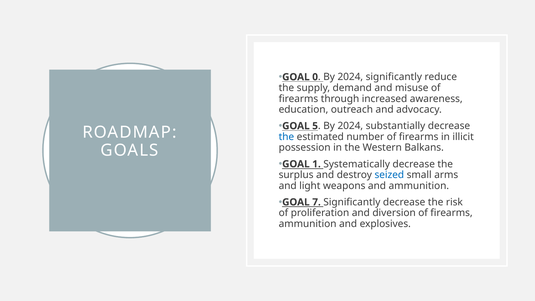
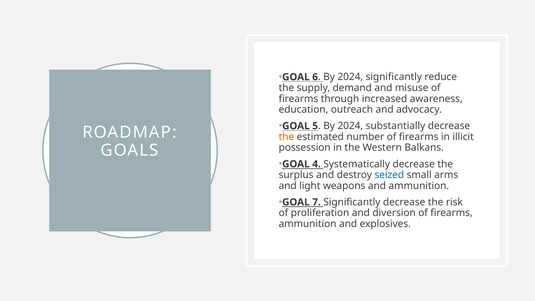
0: 0 -> 6
the at (286, 137) colour: blue -> orange
1: 1 -> 4
